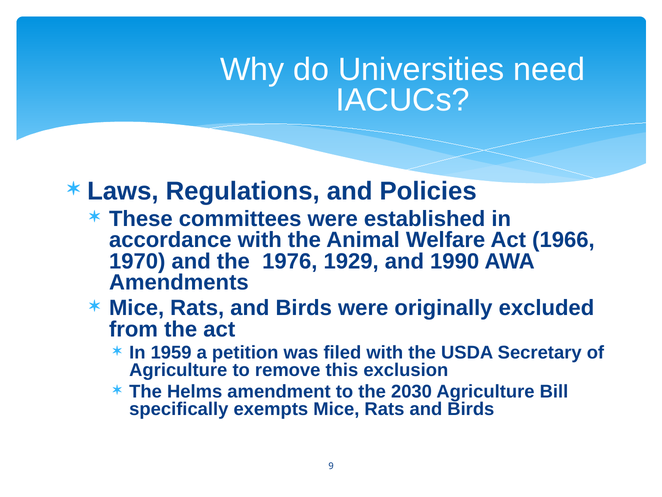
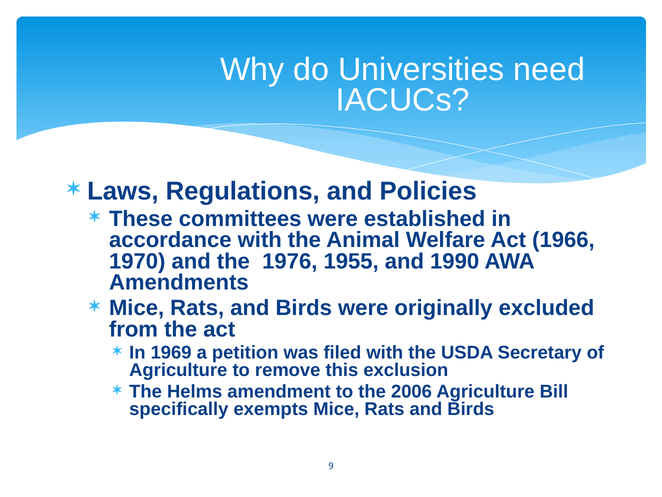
1929: 1929 -> 1955
1959: 1959 -> 1969
2030: 2030 -> 2006
